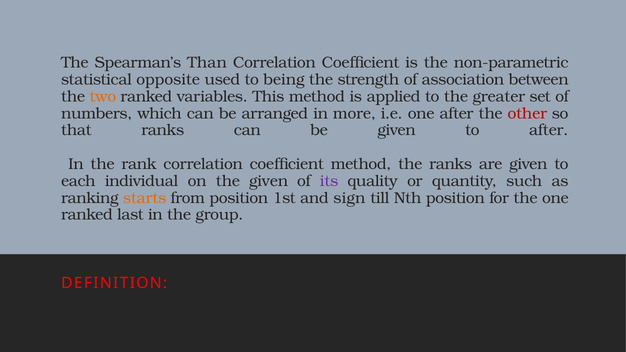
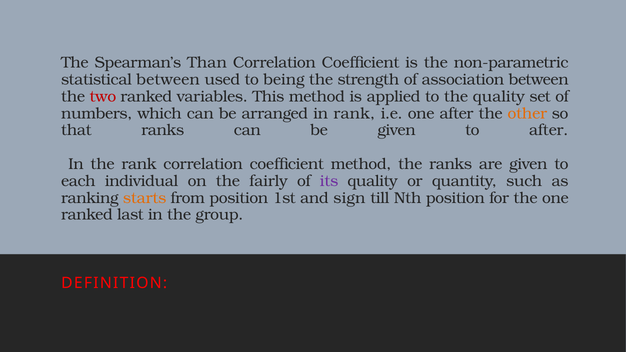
statistical opposite: opposite -> between
two colour: orange -> red
the greater: greater -> quality
in more: more -> rank
other colour: red -> orange
the given: given -> fairly
